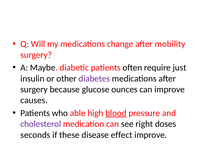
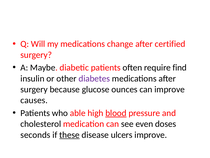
mobility: mobility -> certified
just: just -> find
cholesterol colour: purple -> black
right: right -> even
these underline: none -> present
effect: effect -> ulcers
